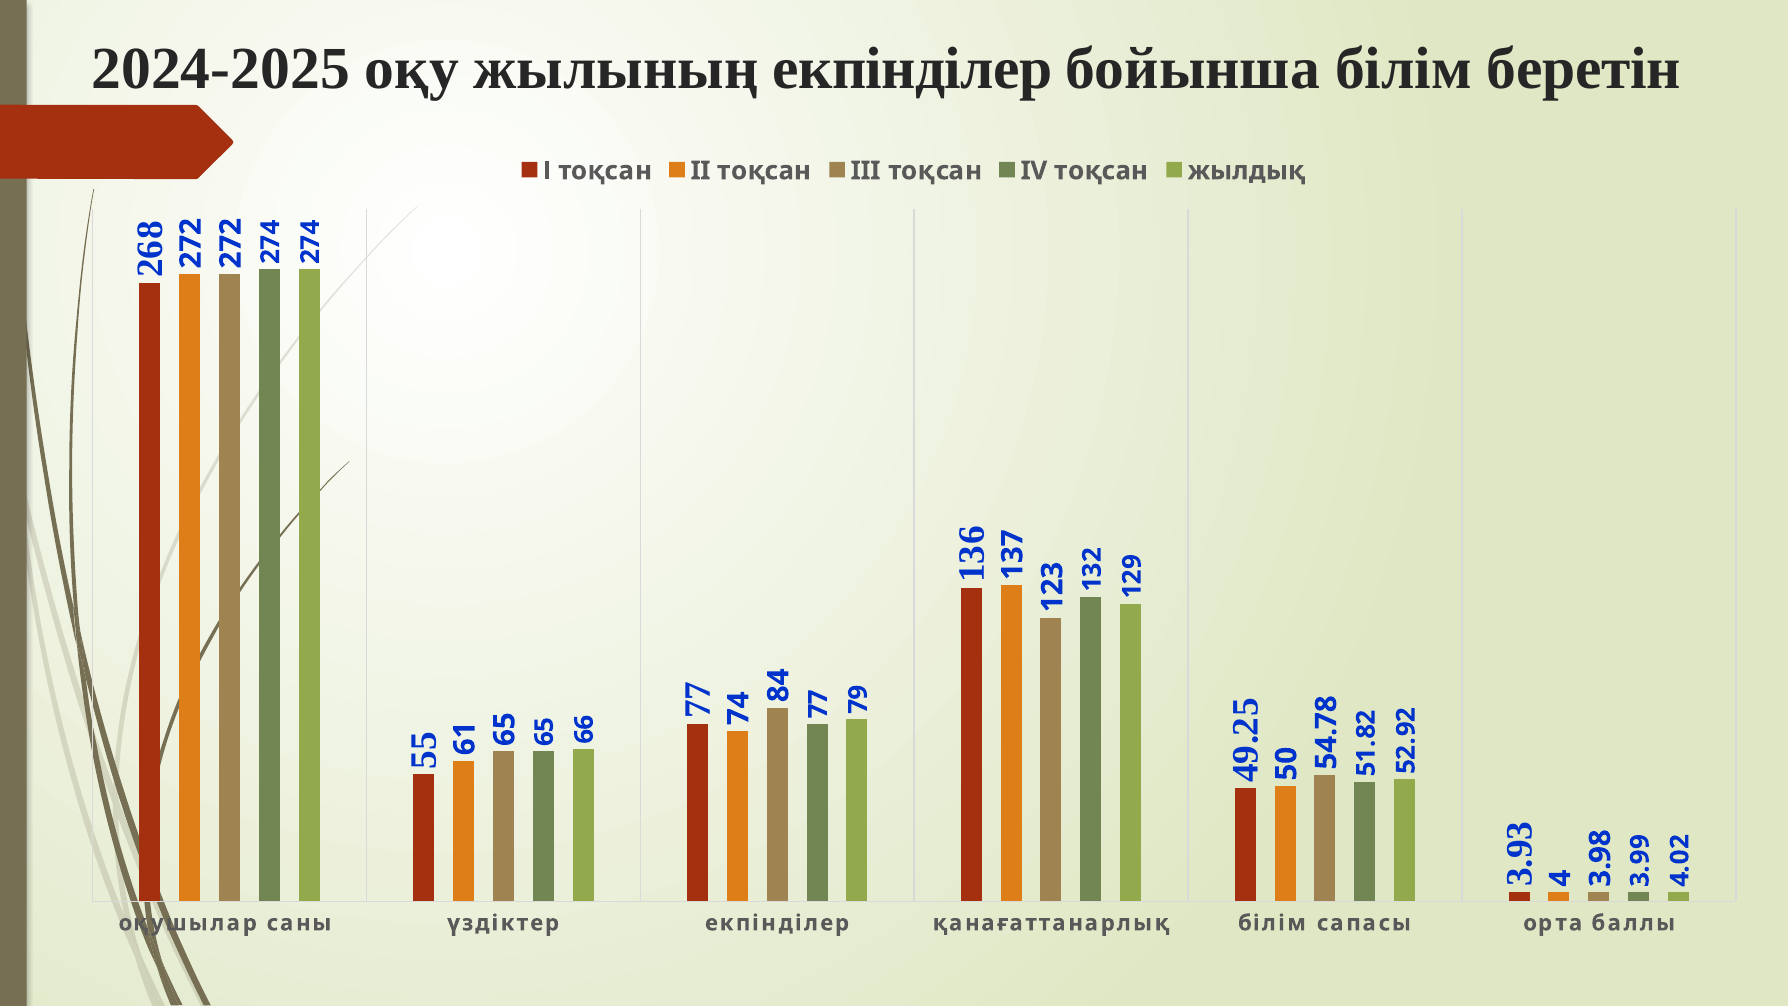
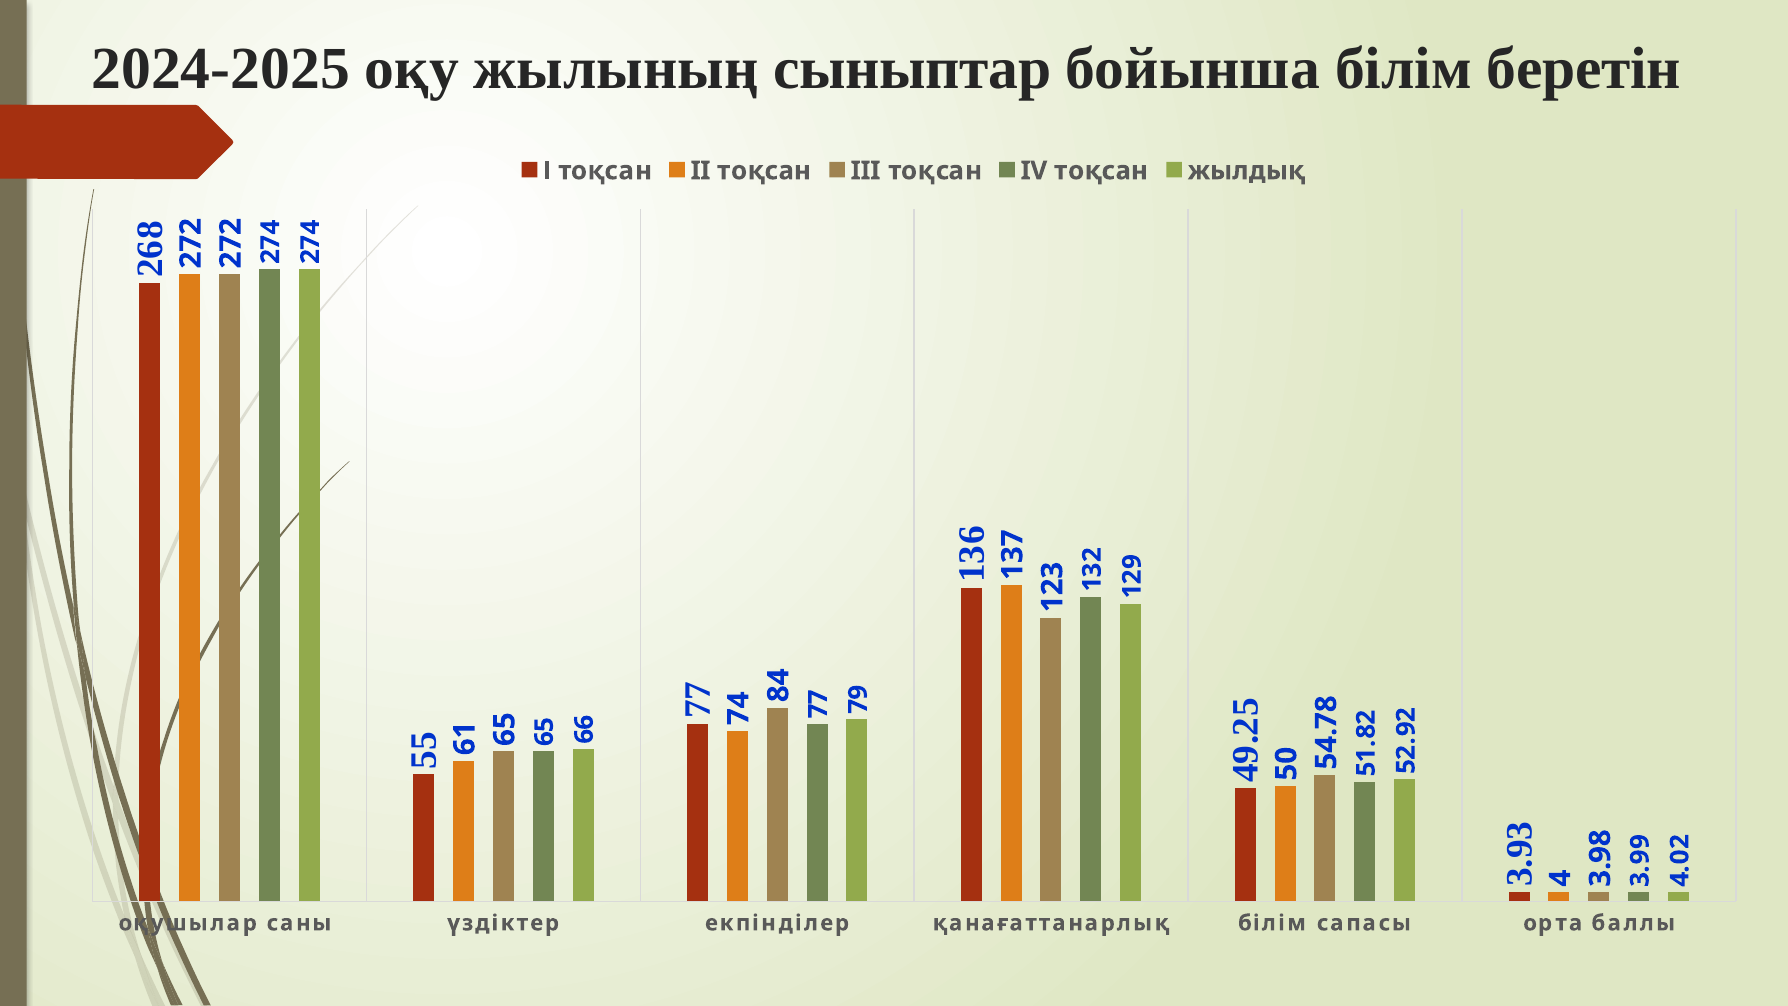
жылының екпінділер: екпінділер -> сыныптар
